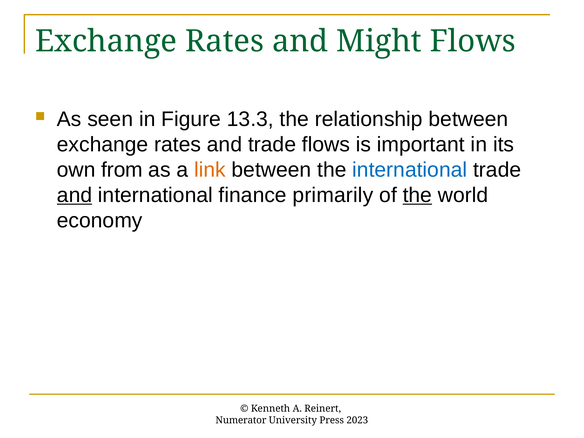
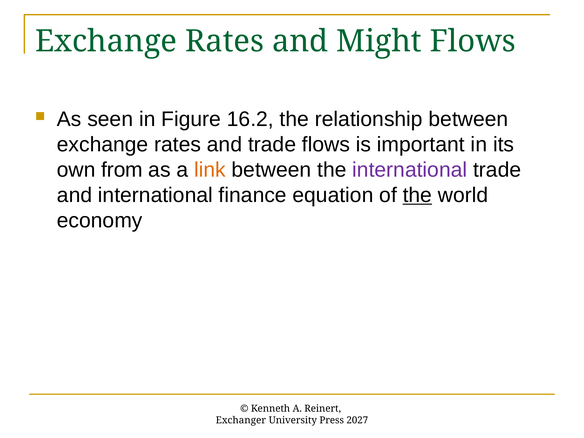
13.3: 13.3 -> 16.2
international at (410, 170) colour: blue -> purple
and at (75, 195) underline: present -> none
primarily: primarily -> equation
Numerator: Numerator -> Exchanger
2023: 2023 -> 2027
